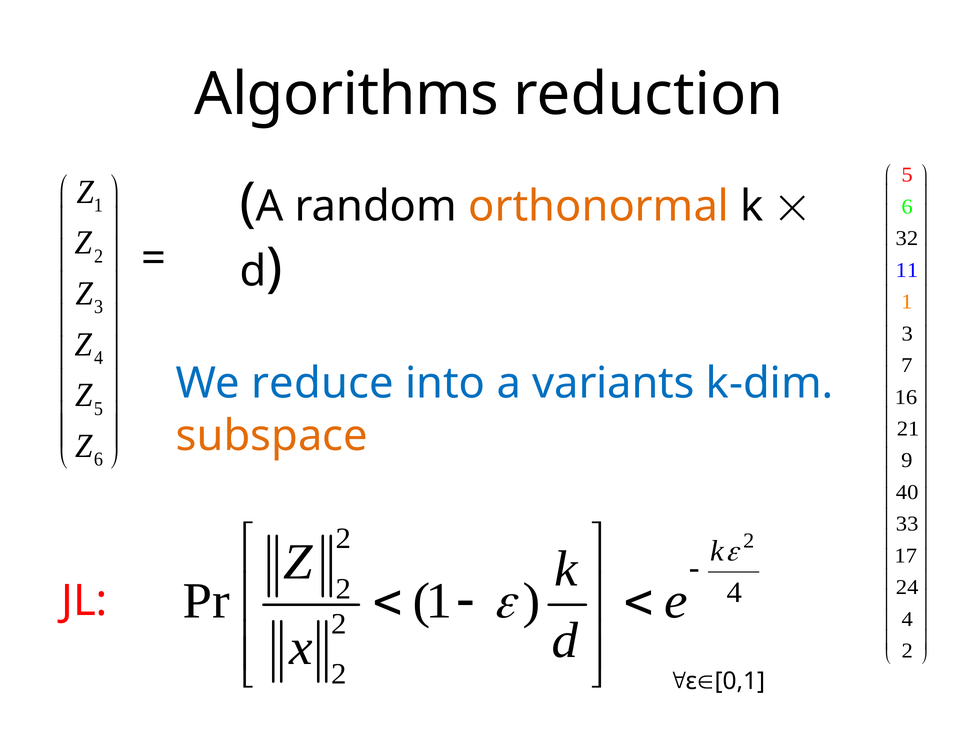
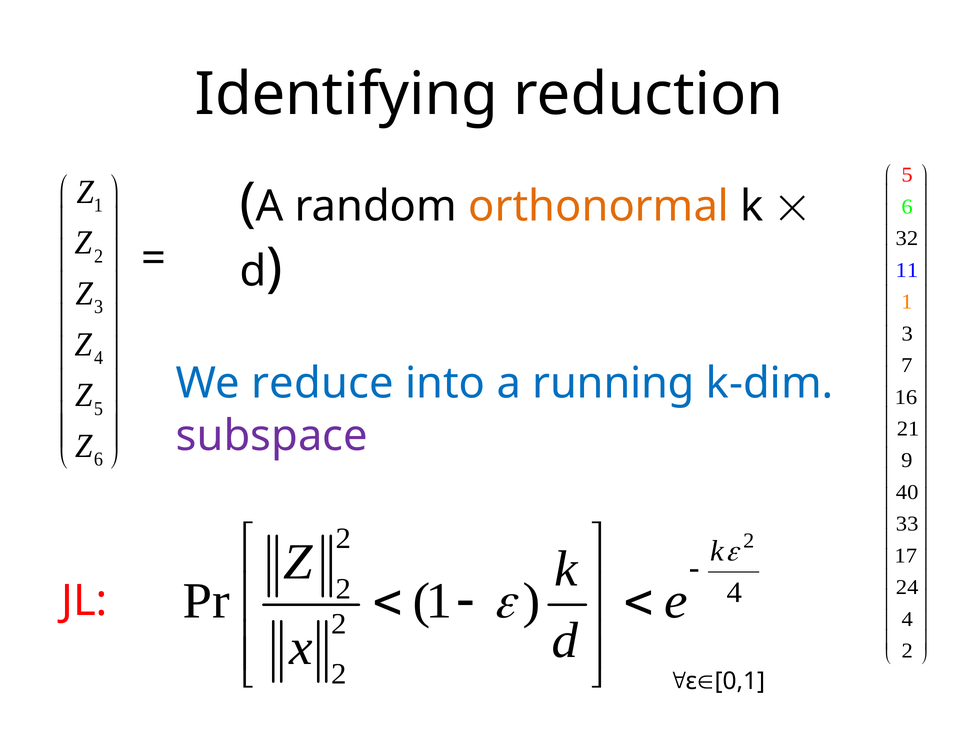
Algorithms: Algorithms -> Identifying
variants: variants -> running
subspace colour: orange -> purple
